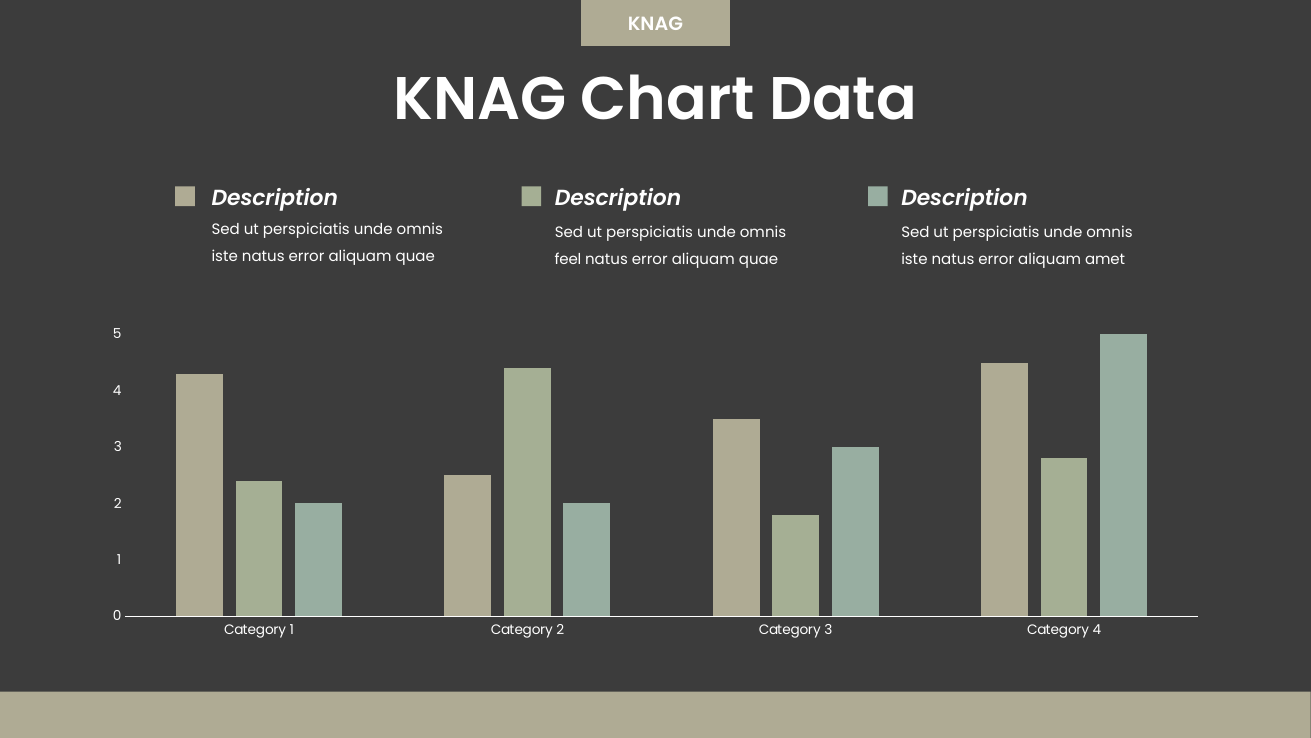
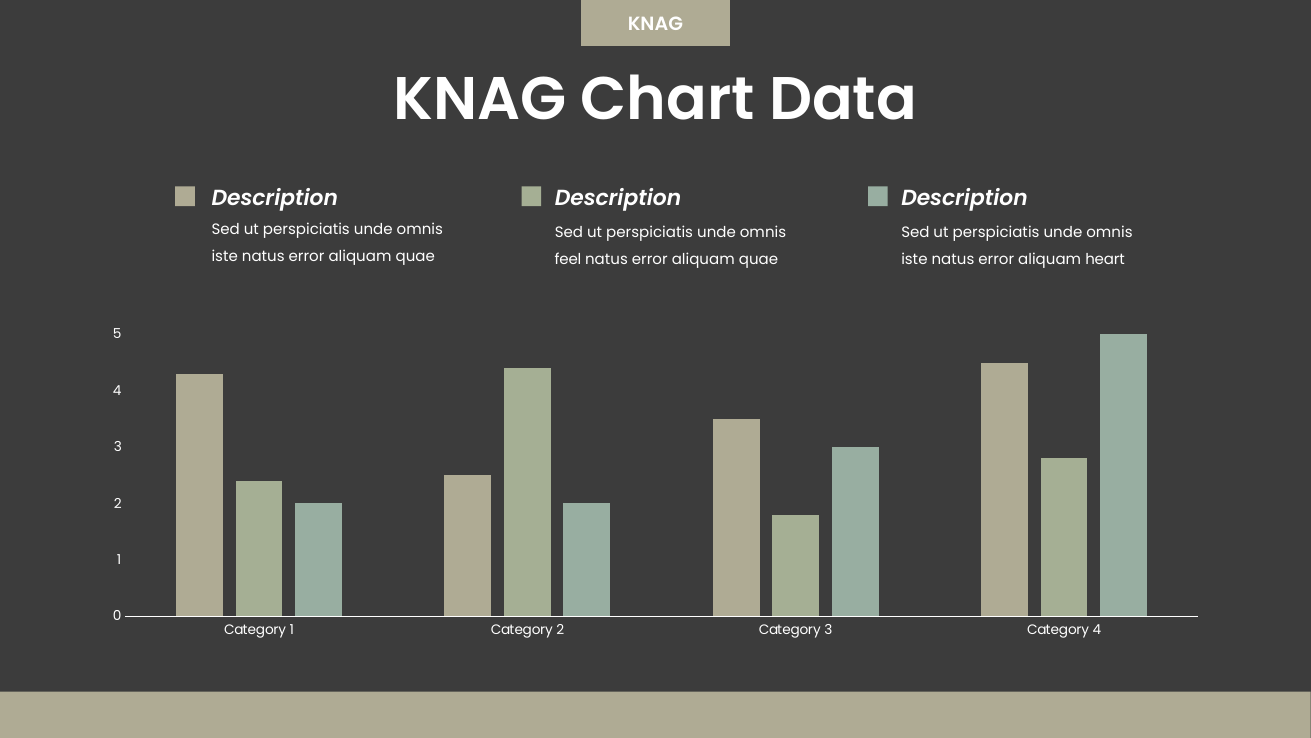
amet: amet -> heart
